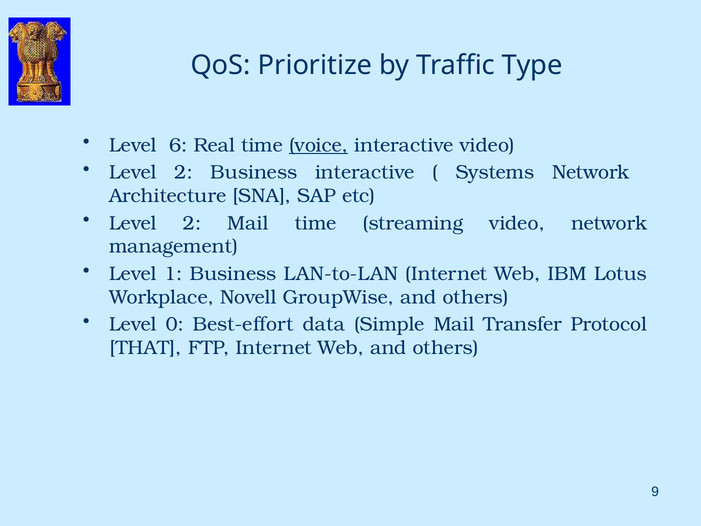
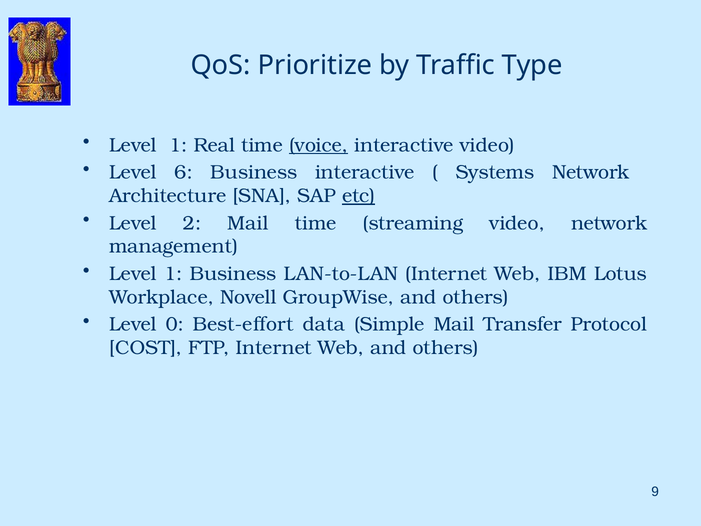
6 at (178, 145): 6 -> 1
2 at (184, 172): 2 -> 6
etc underline: none -> present
THAT: THAT -> COST
